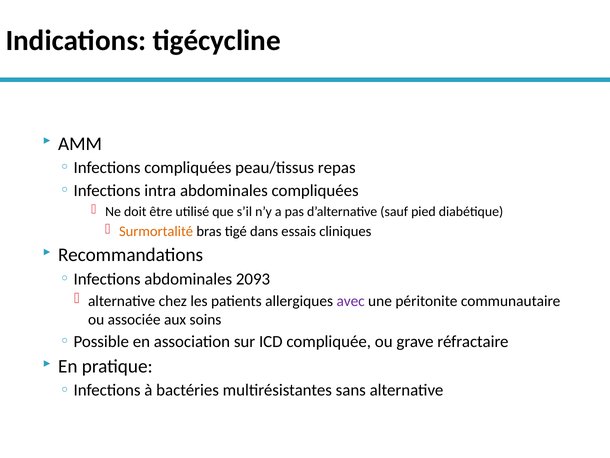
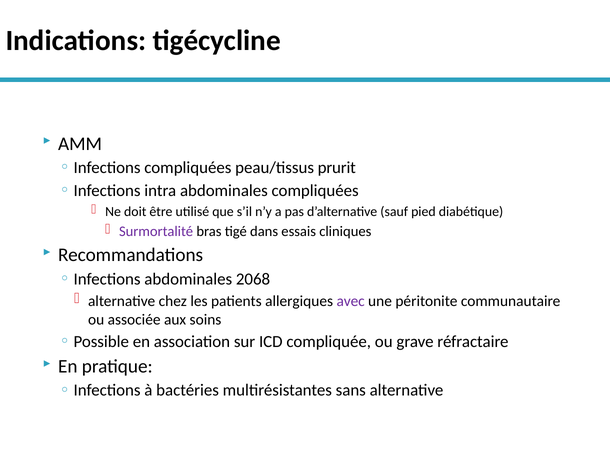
repas: repas -> prurit
Surmortalité colour: orange -> purple
2093: 2093 -> 2068
